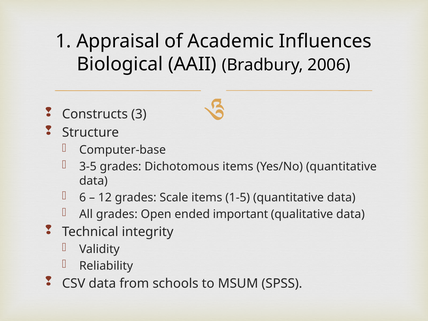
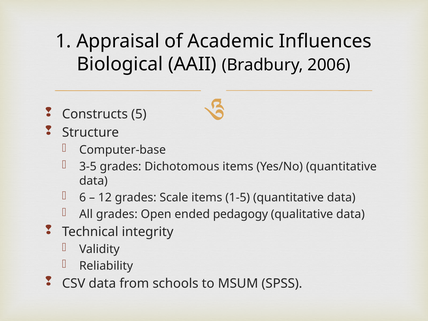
3: 3 -> 5
important: important -> pedagogy
